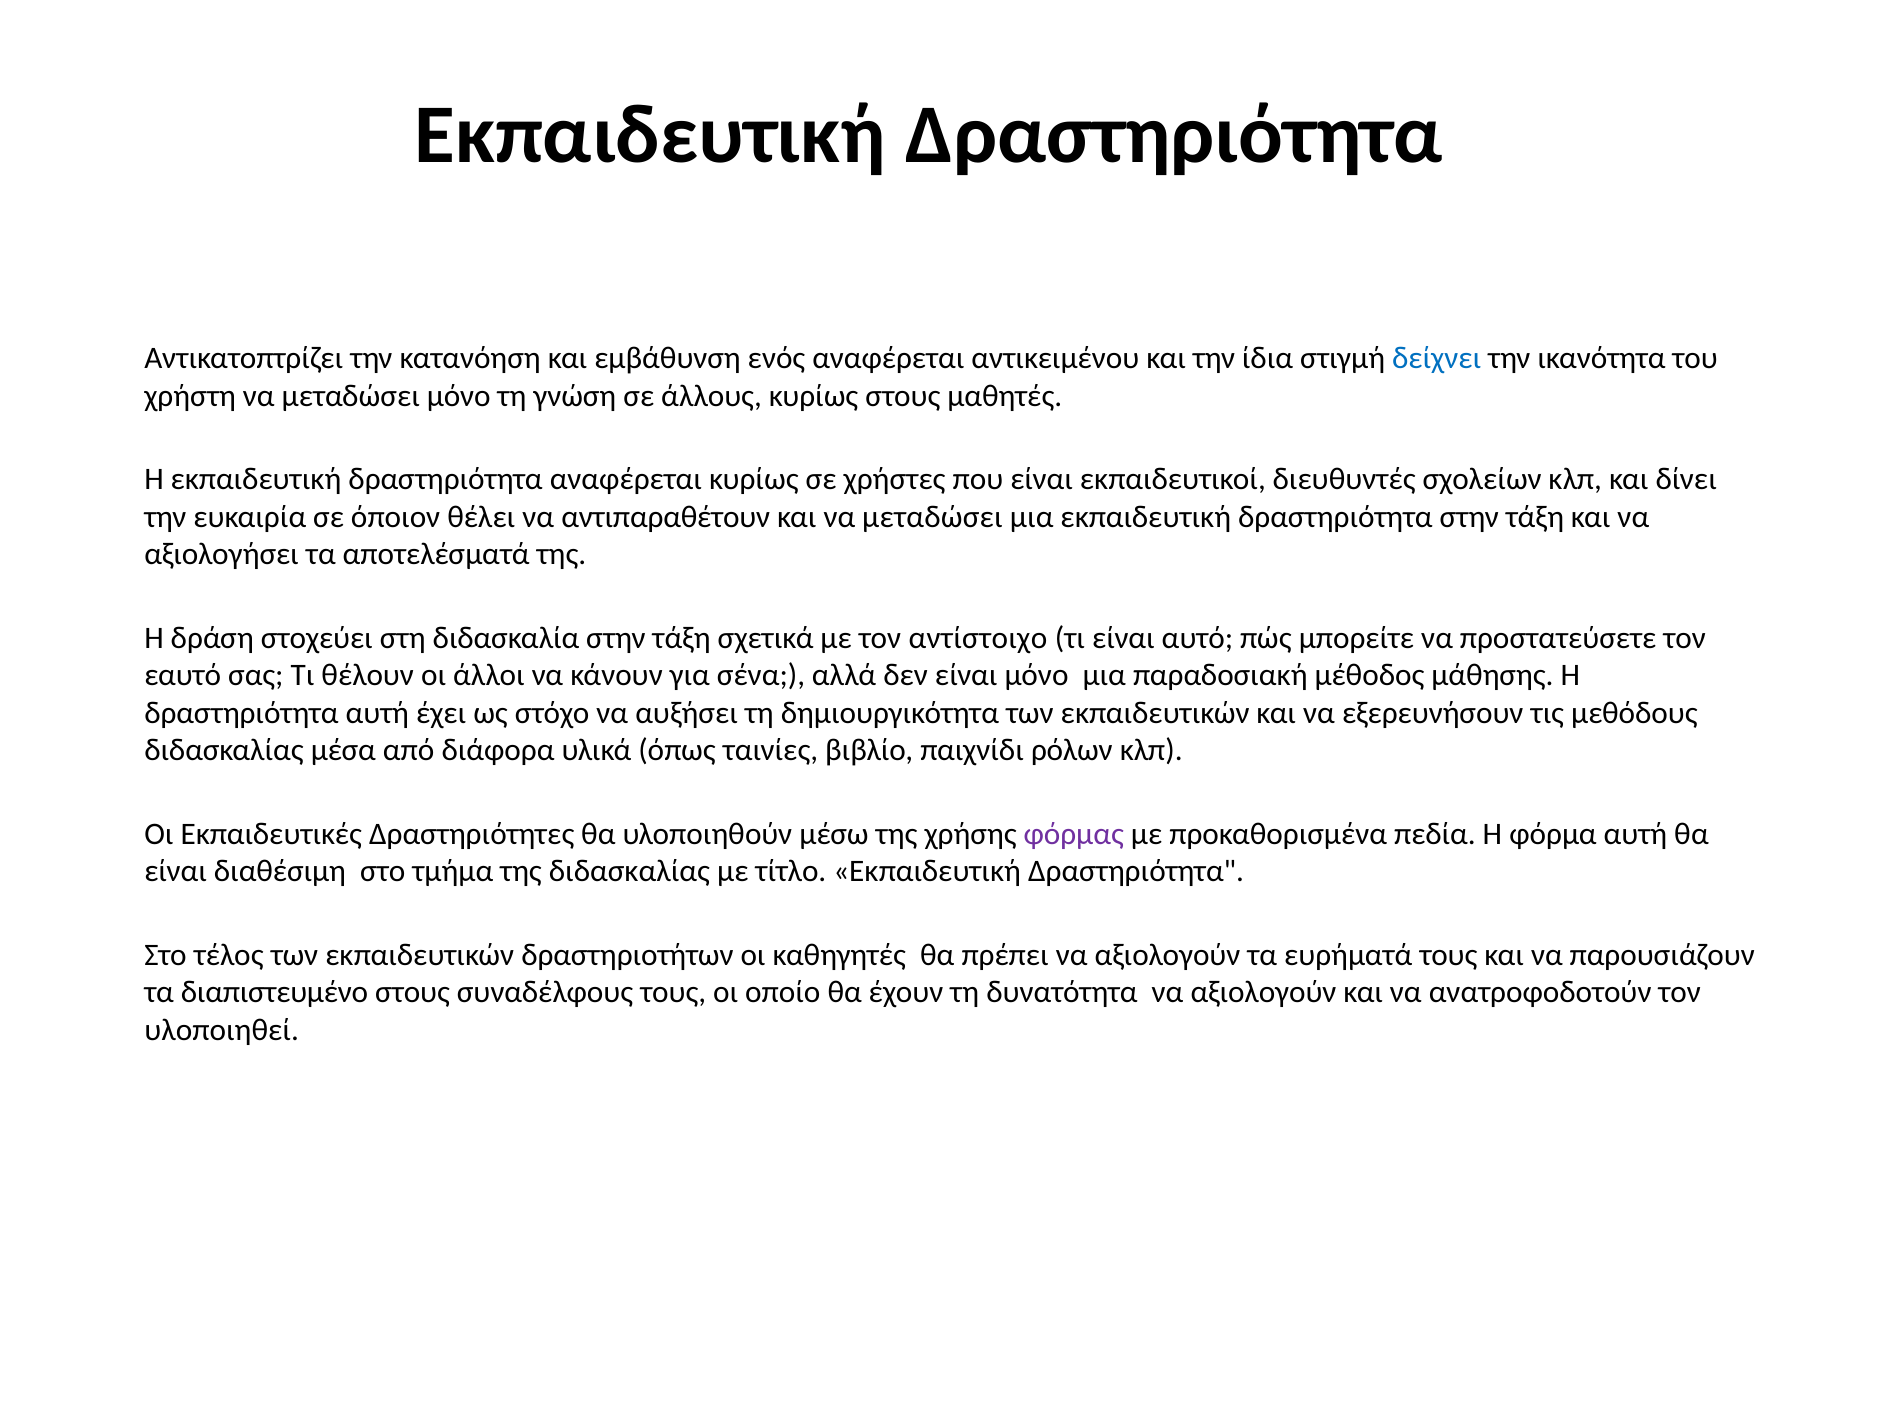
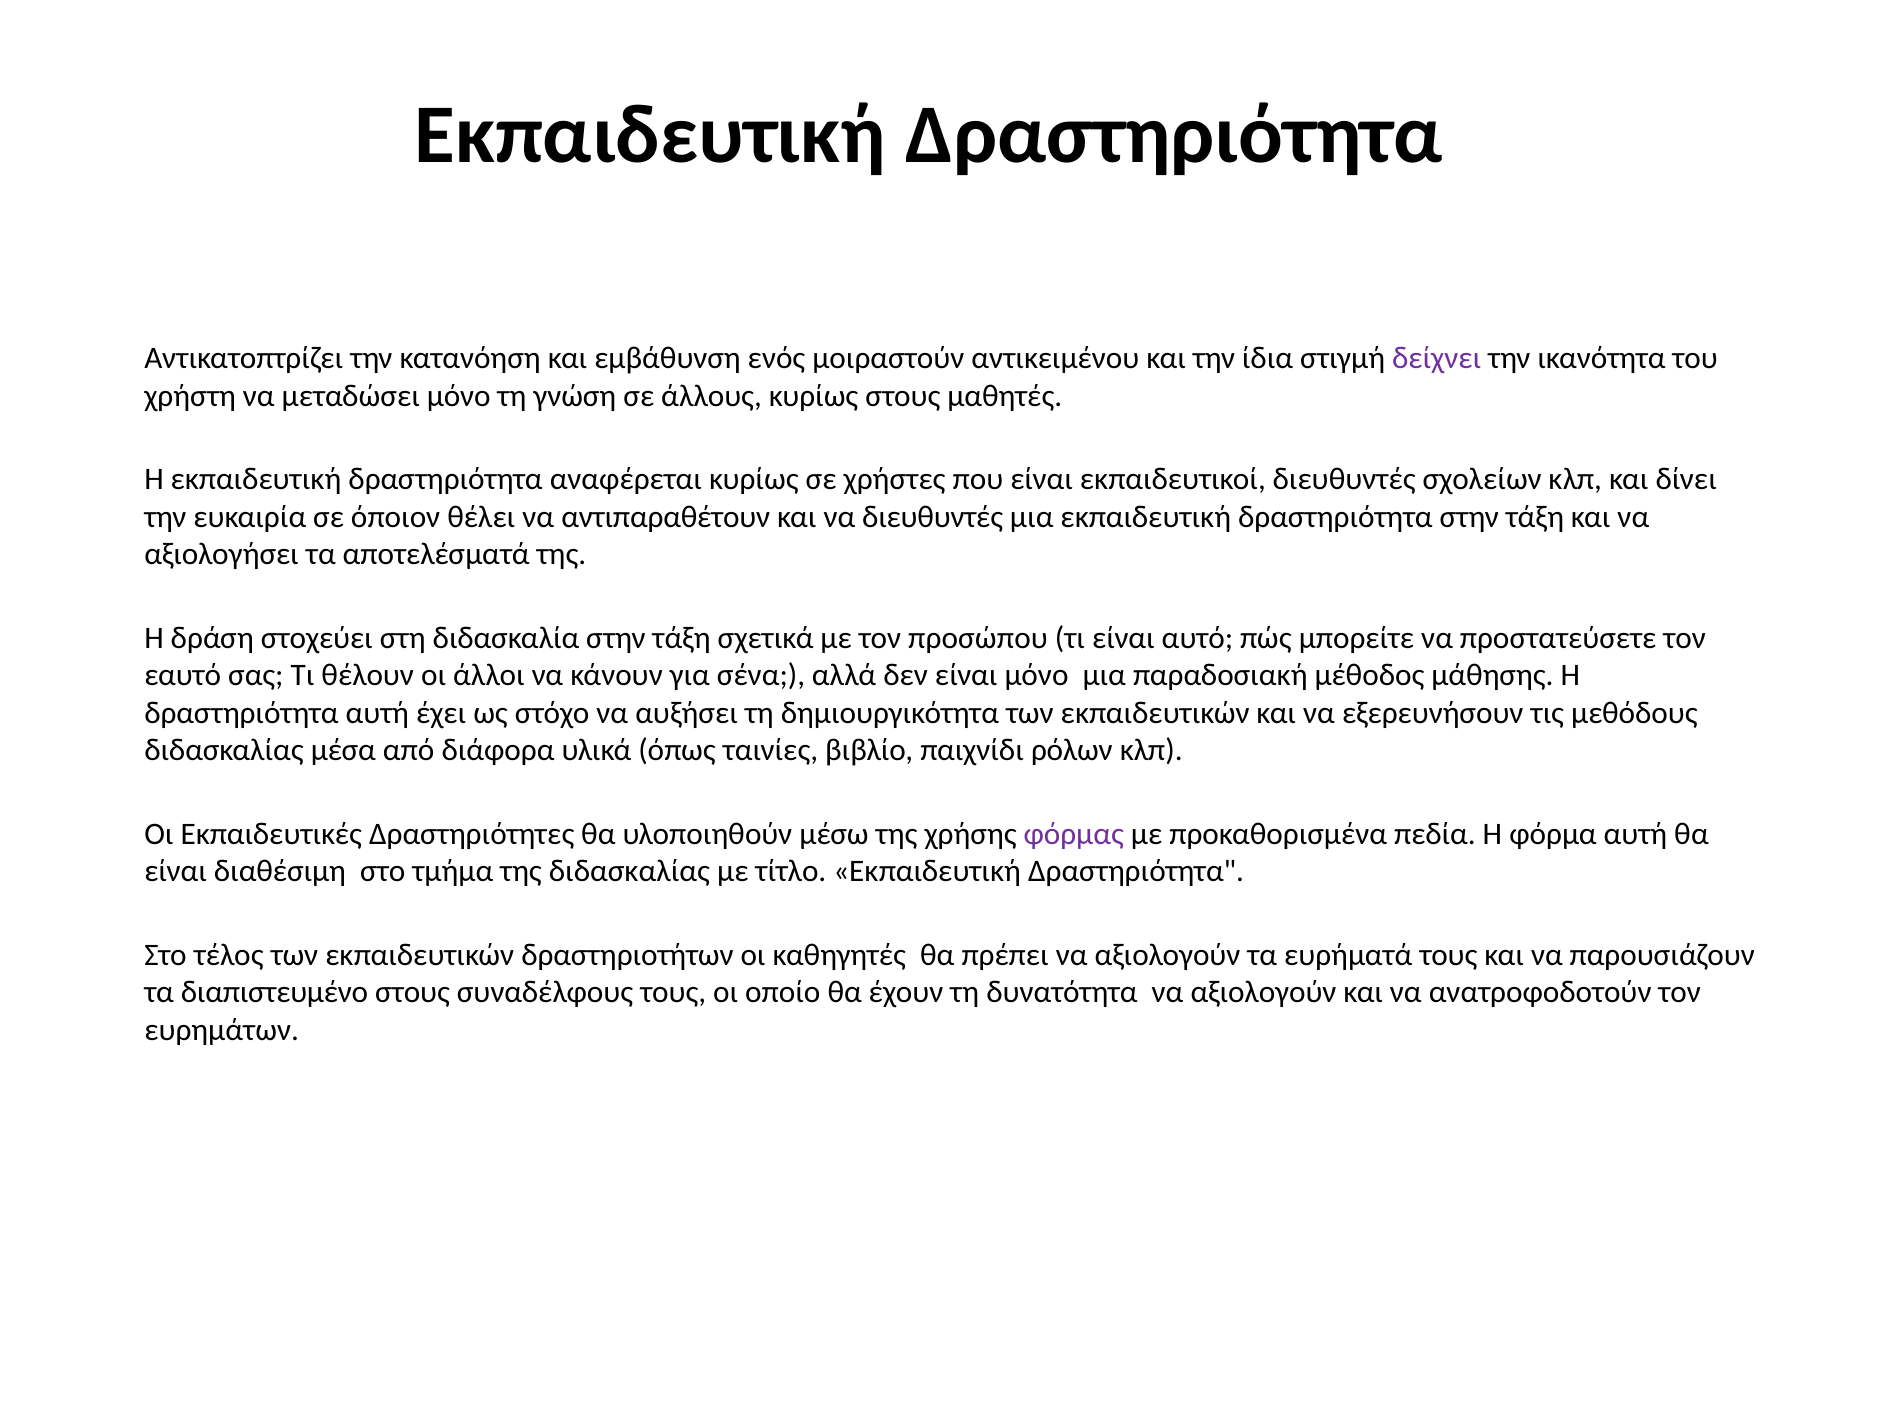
ενός αναφέρεται: αναφέρεται -> μοιραστούν
δείχνει colour: blue -> purple
και να μεταδώσει: μεταδώσει -> διευθυντές
αντίστοιχο: αντίστοιχο -> προσώπου
υλοποιηθεί: υλοποιηθεί -> ευρημάτων
